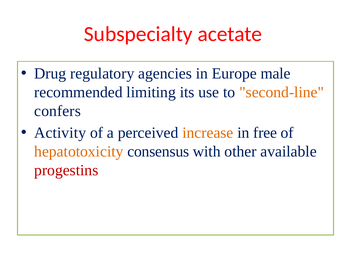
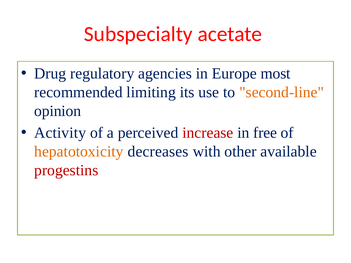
male: male -> most
confers: confers -> opinion
increase colour: orange -> red
consensus: consensus -> decreases
